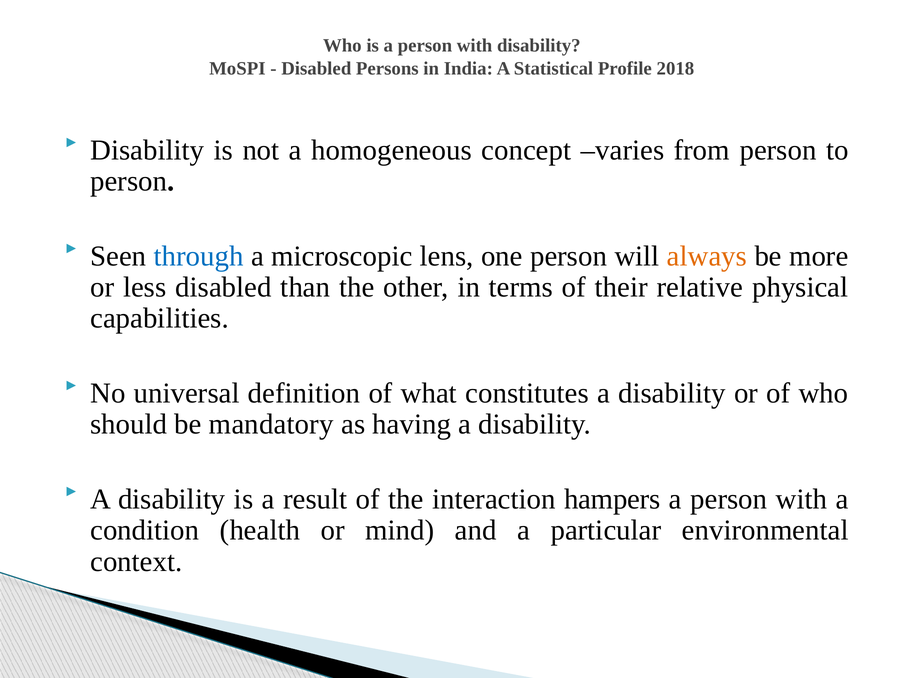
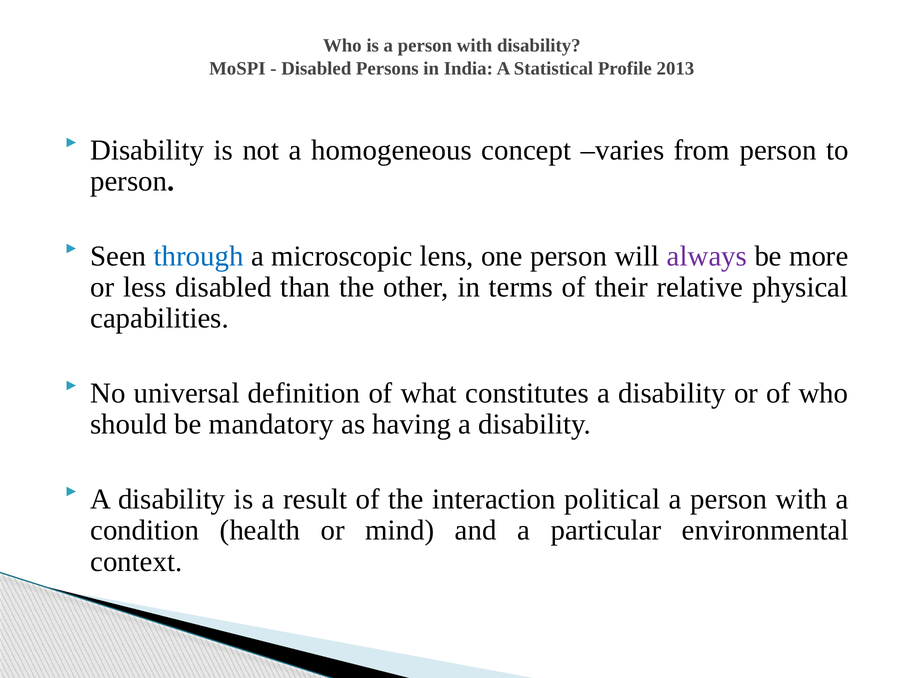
2018: 2018 -> 2013
always colour: orange -> purple
hampers: hampers -> political
